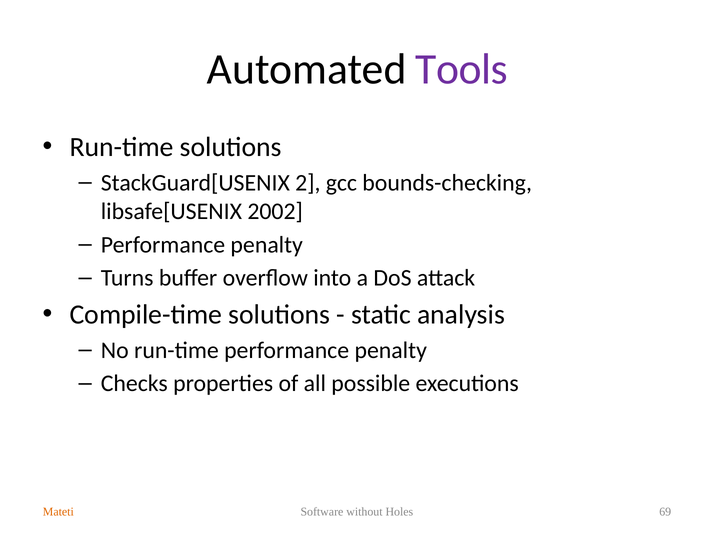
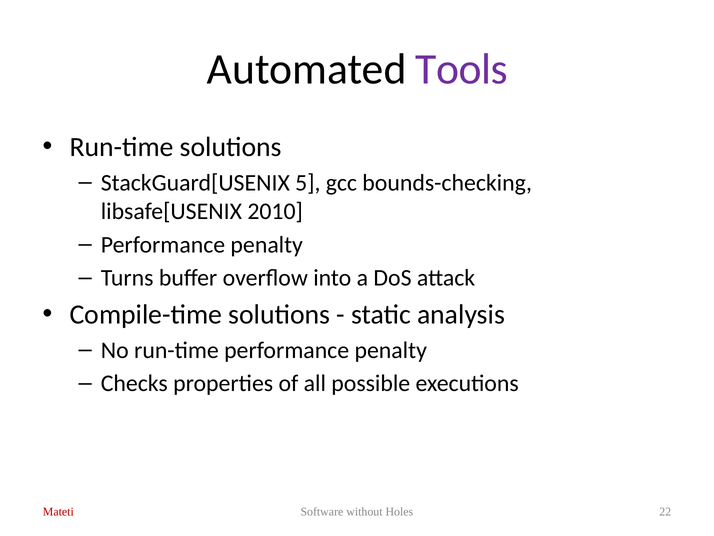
2: 2 -> 5
2002: 2002 -> 2010
Mateti colour: orange -> red
69: 69 -> 22
